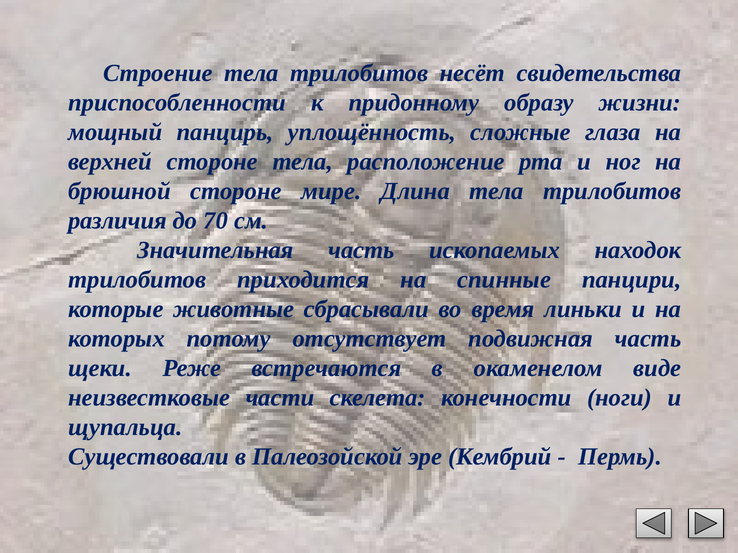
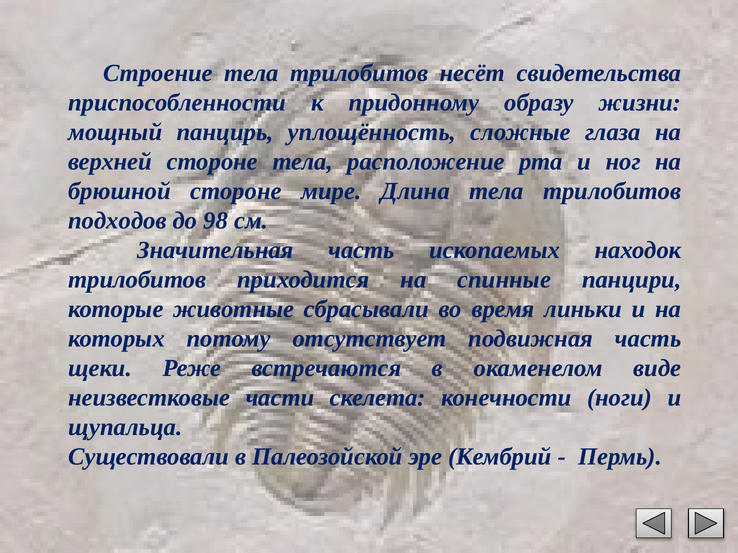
различия: различия -> подходов
70: 70 -> 98
